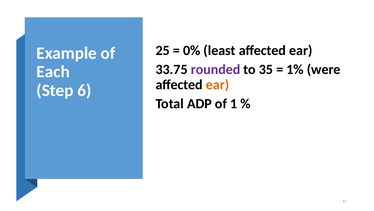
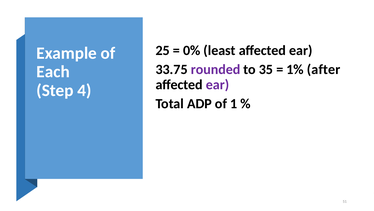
were: were -> after
ear at (218, 84) colour: orange -> purple
6: 6 -> 4
